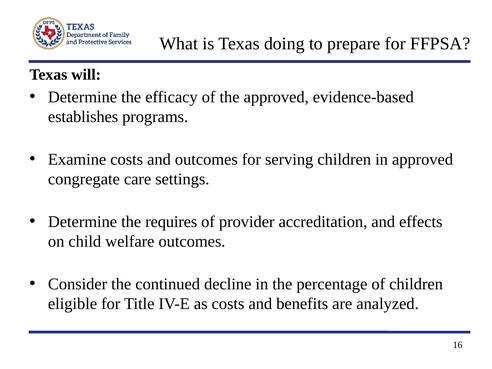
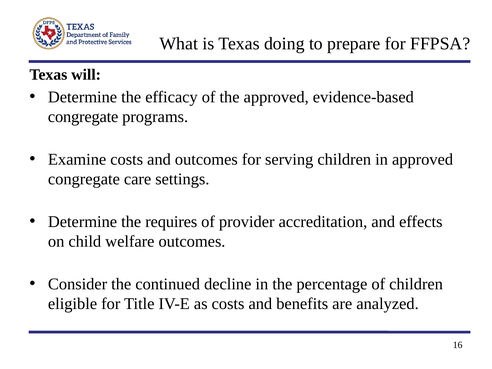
establishes at (83, 117): establishes -> congregate
